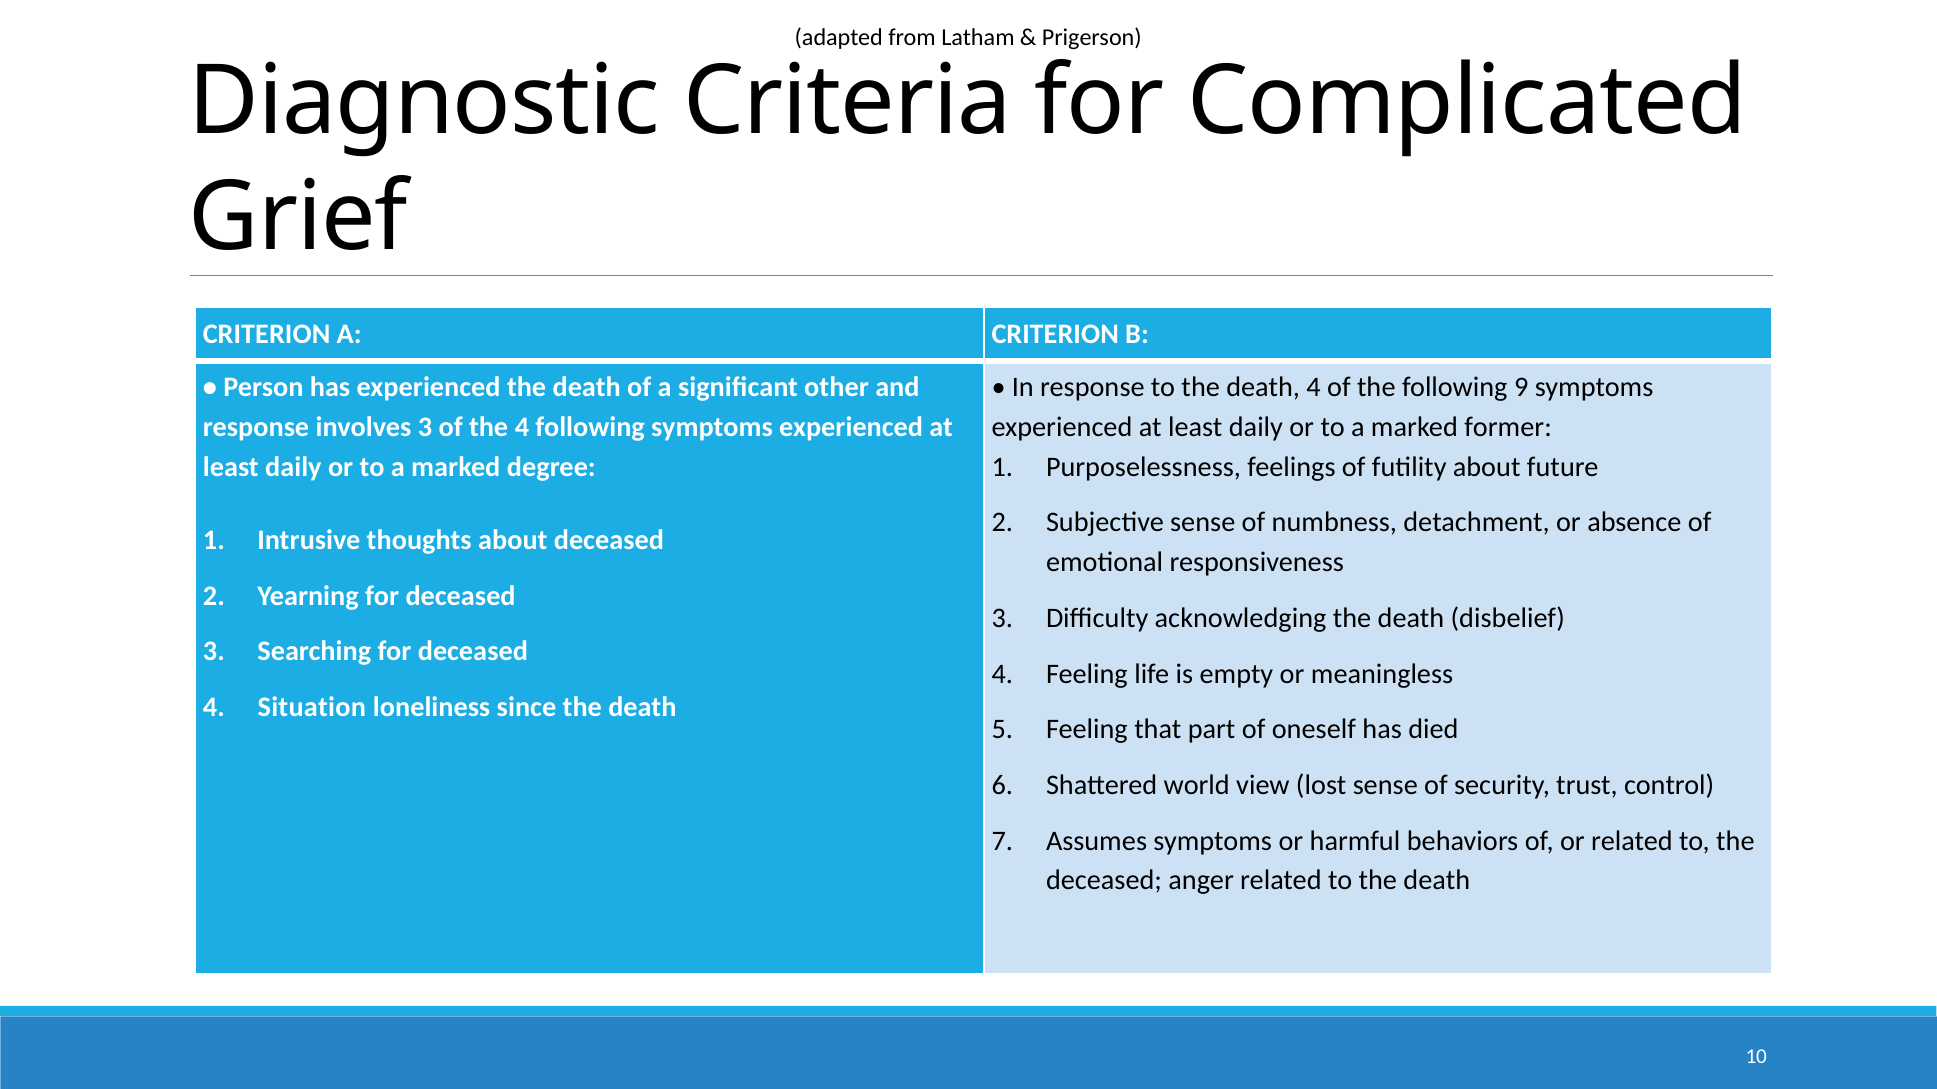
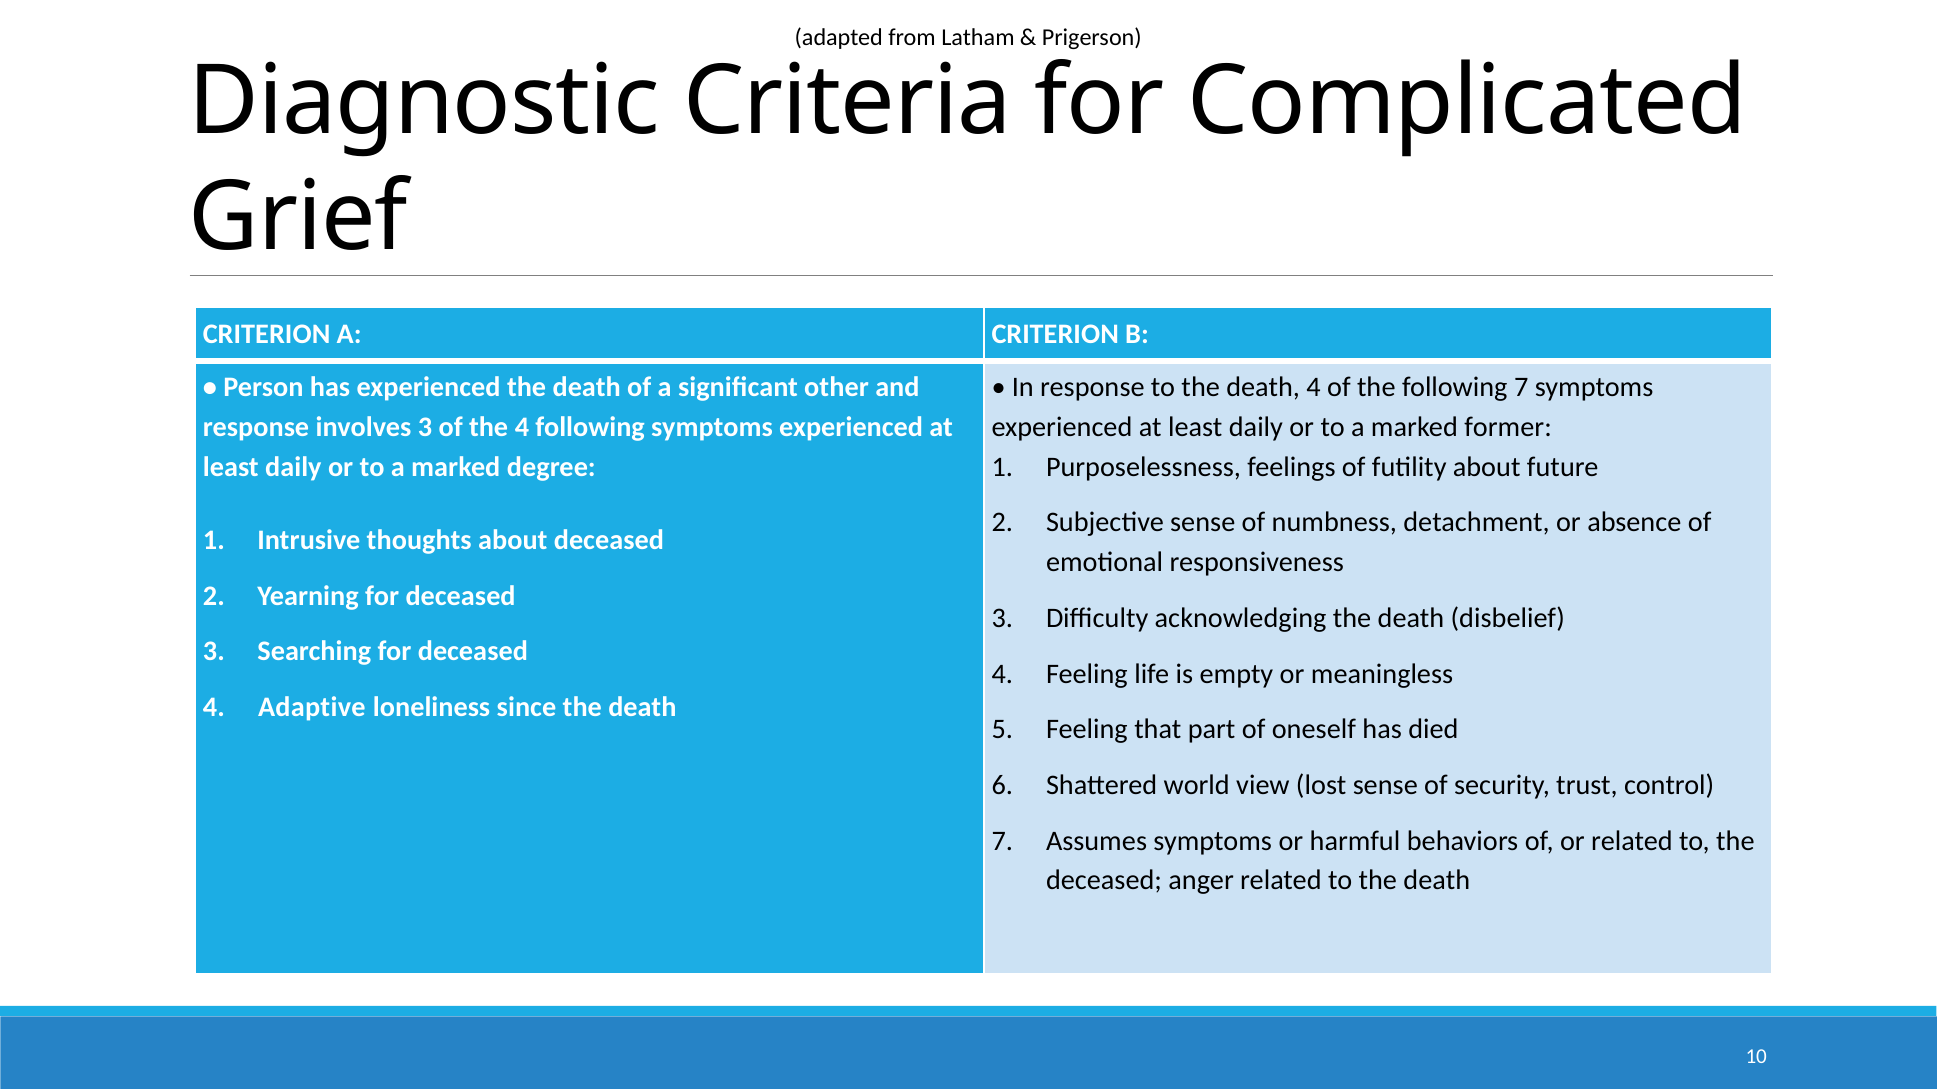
following 9: 9 -> 7
Situation: Situation -> Adaptive
